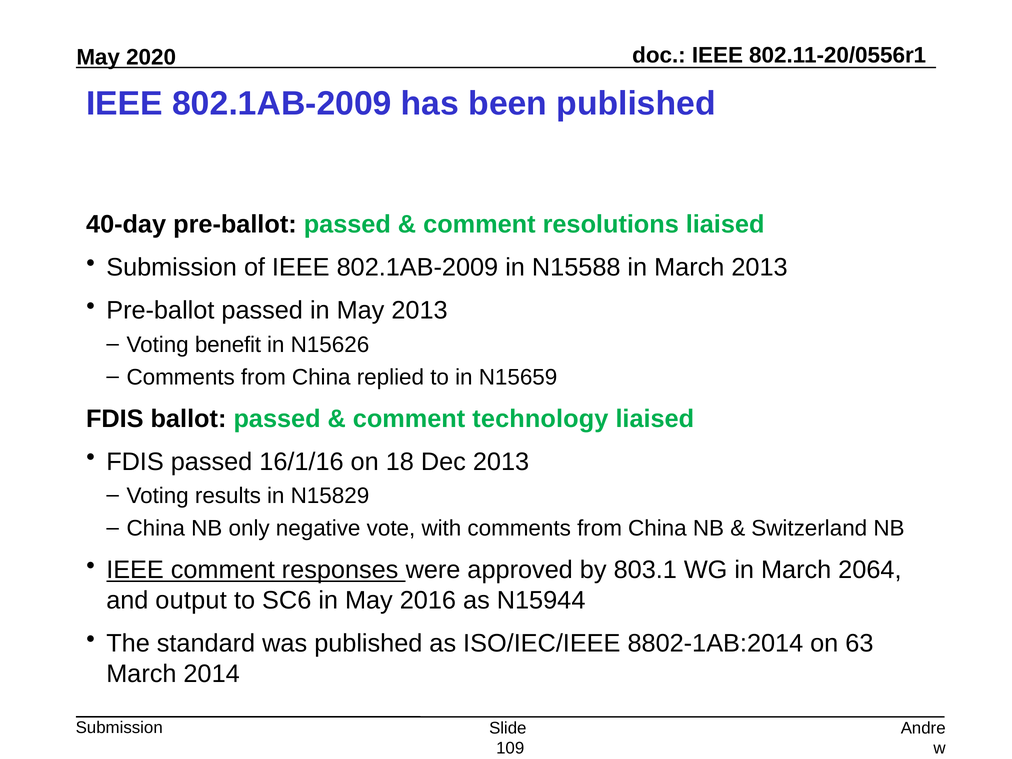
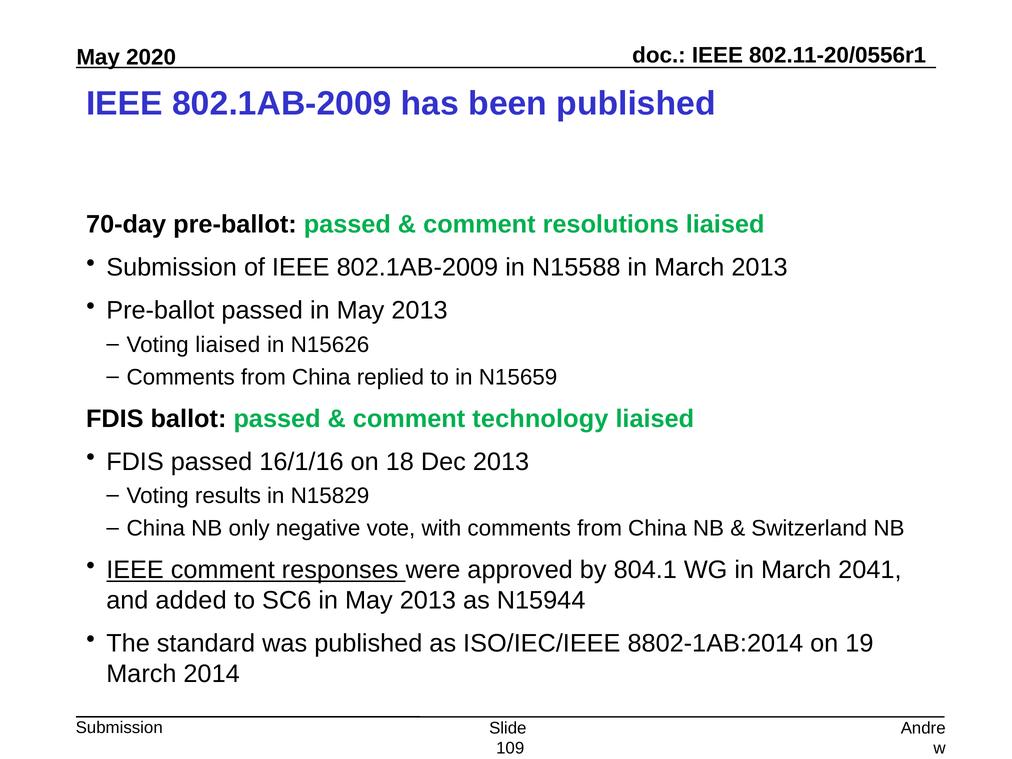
40-day: 40-day -> 70-day
Voting benefit: benefit -> liaised
803.1: 803.1 -> 804.1
2064: 2064 -> 2041
output: output -> added
SC6 in May 2016: 2016 -> 2013
63: 63 -> 19
